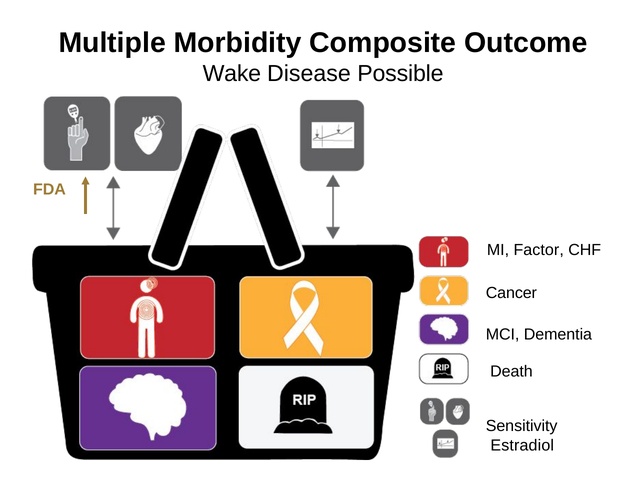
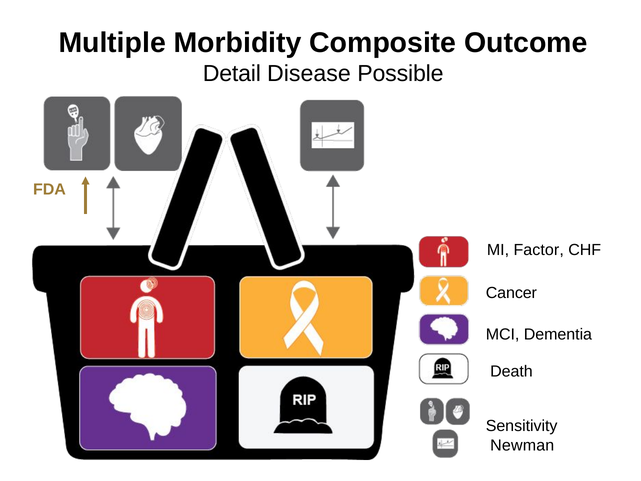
Wake: Wake -> Detail
Estradiol: Estradiol -> Newman
